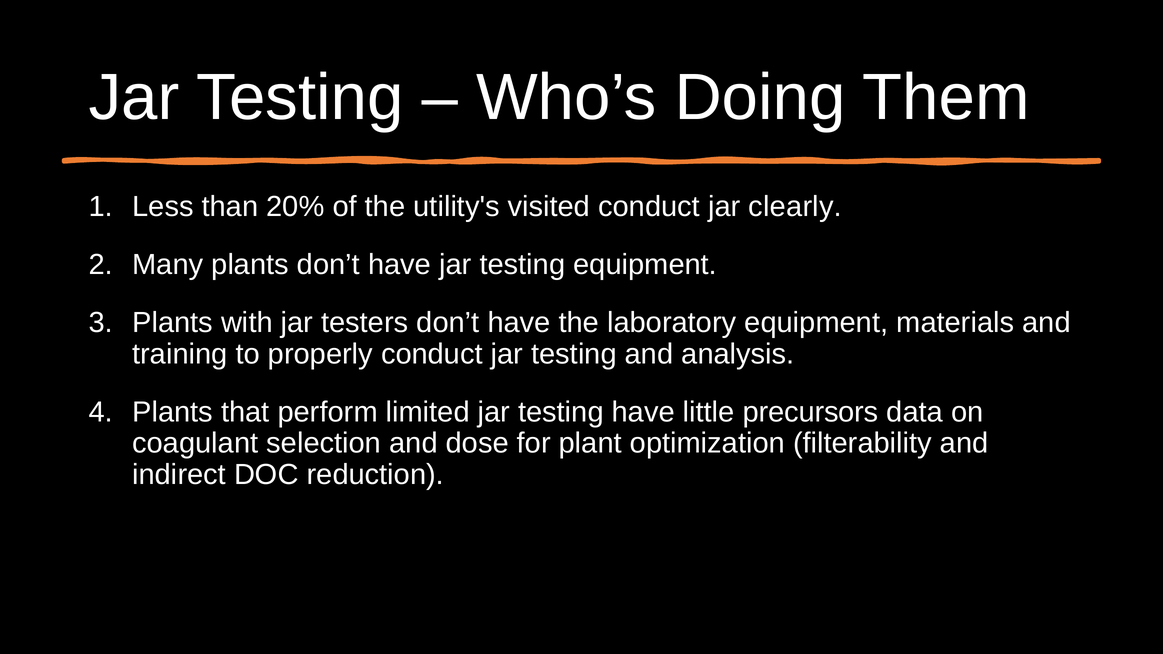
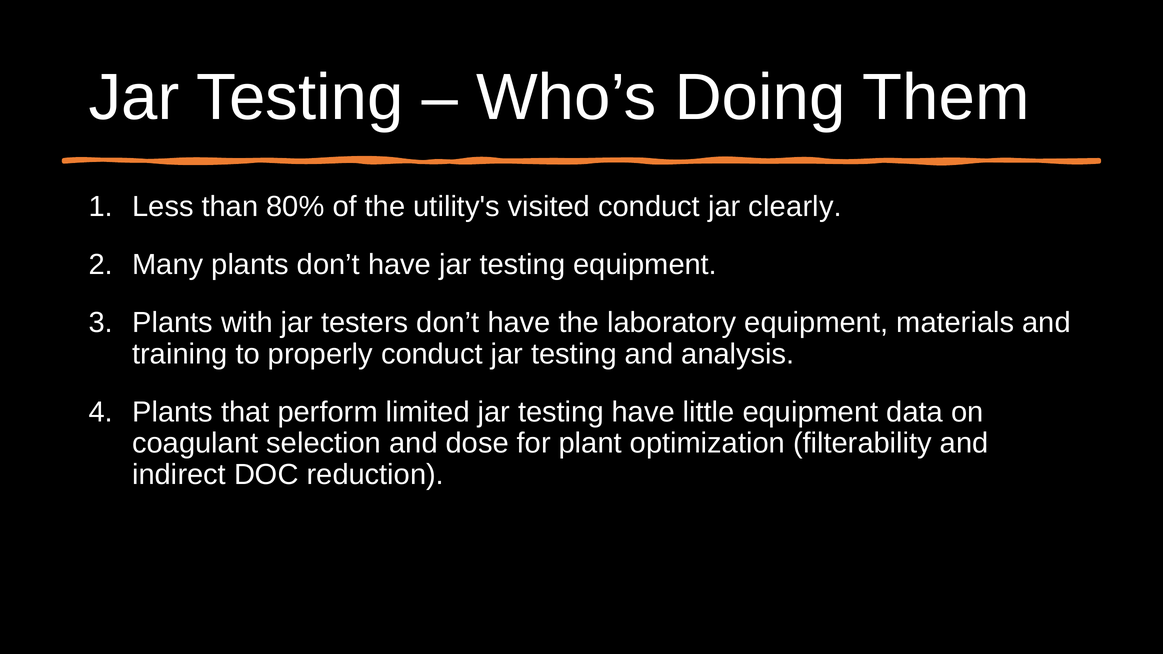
20%: 20% -> 80%
little precursors: precursors -> equipment
